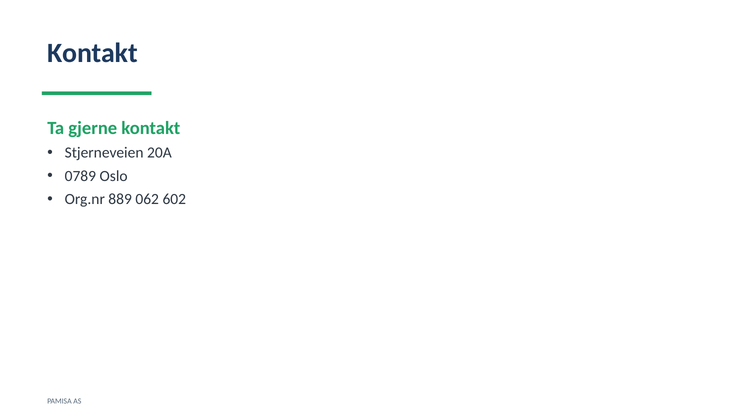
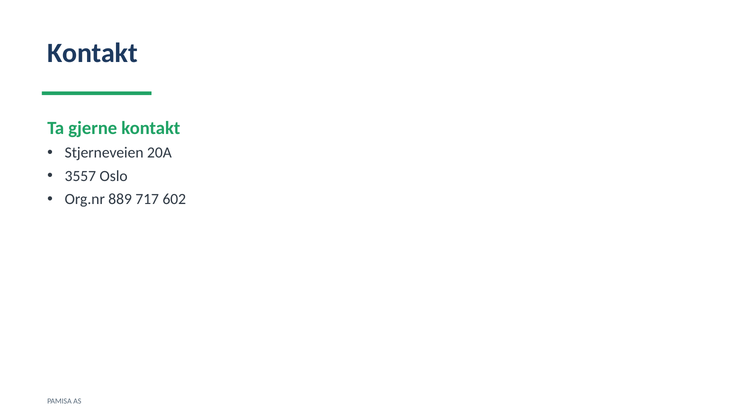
0789: 0789 -> 3557
062: 062 -> 717
